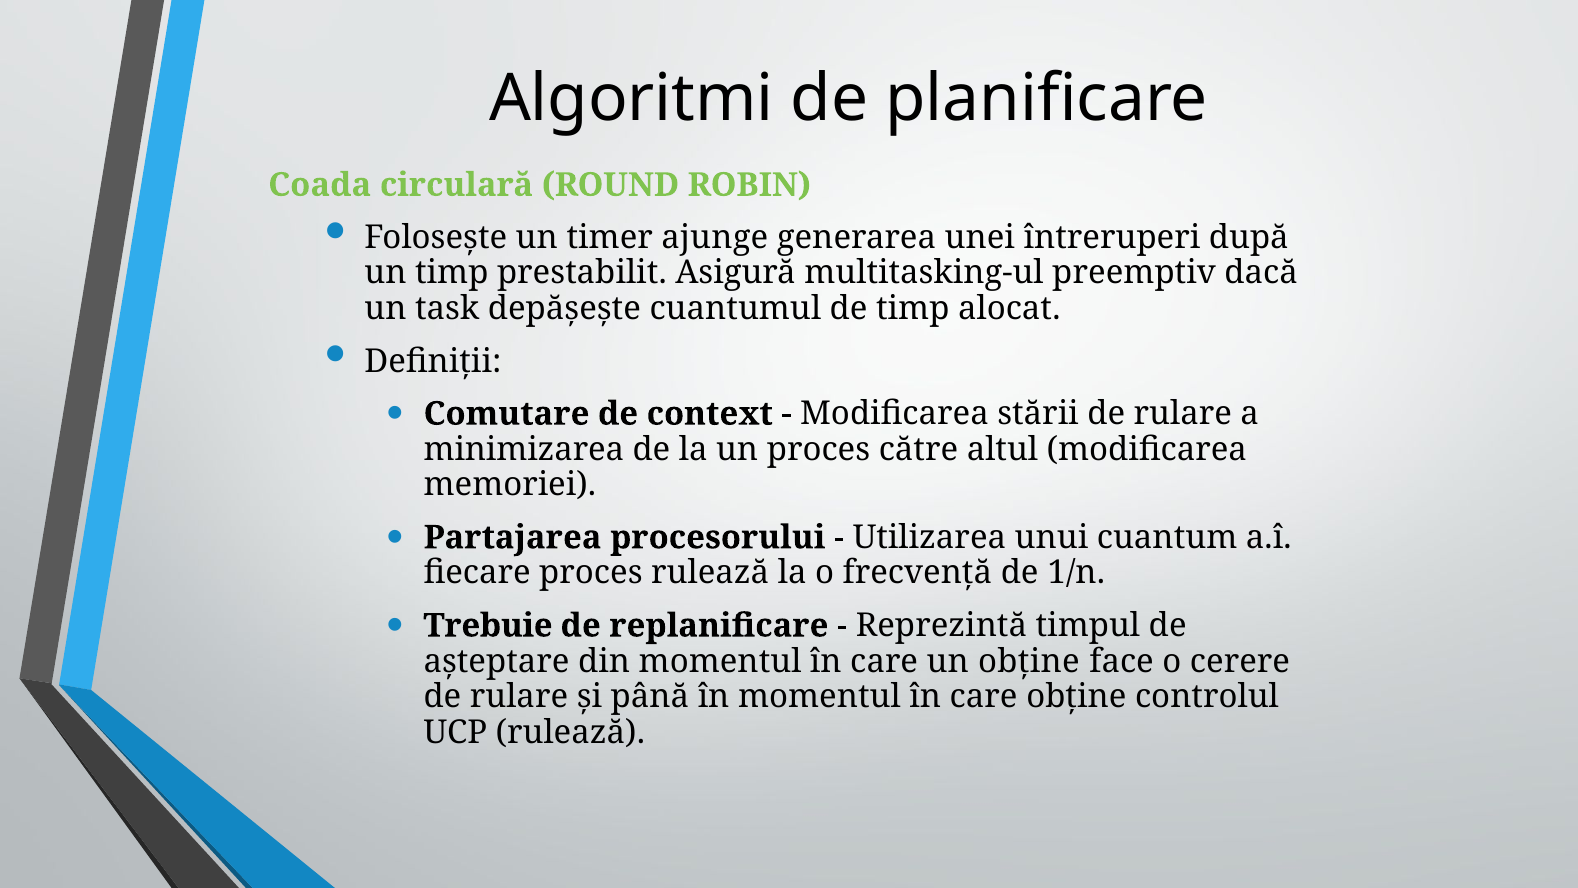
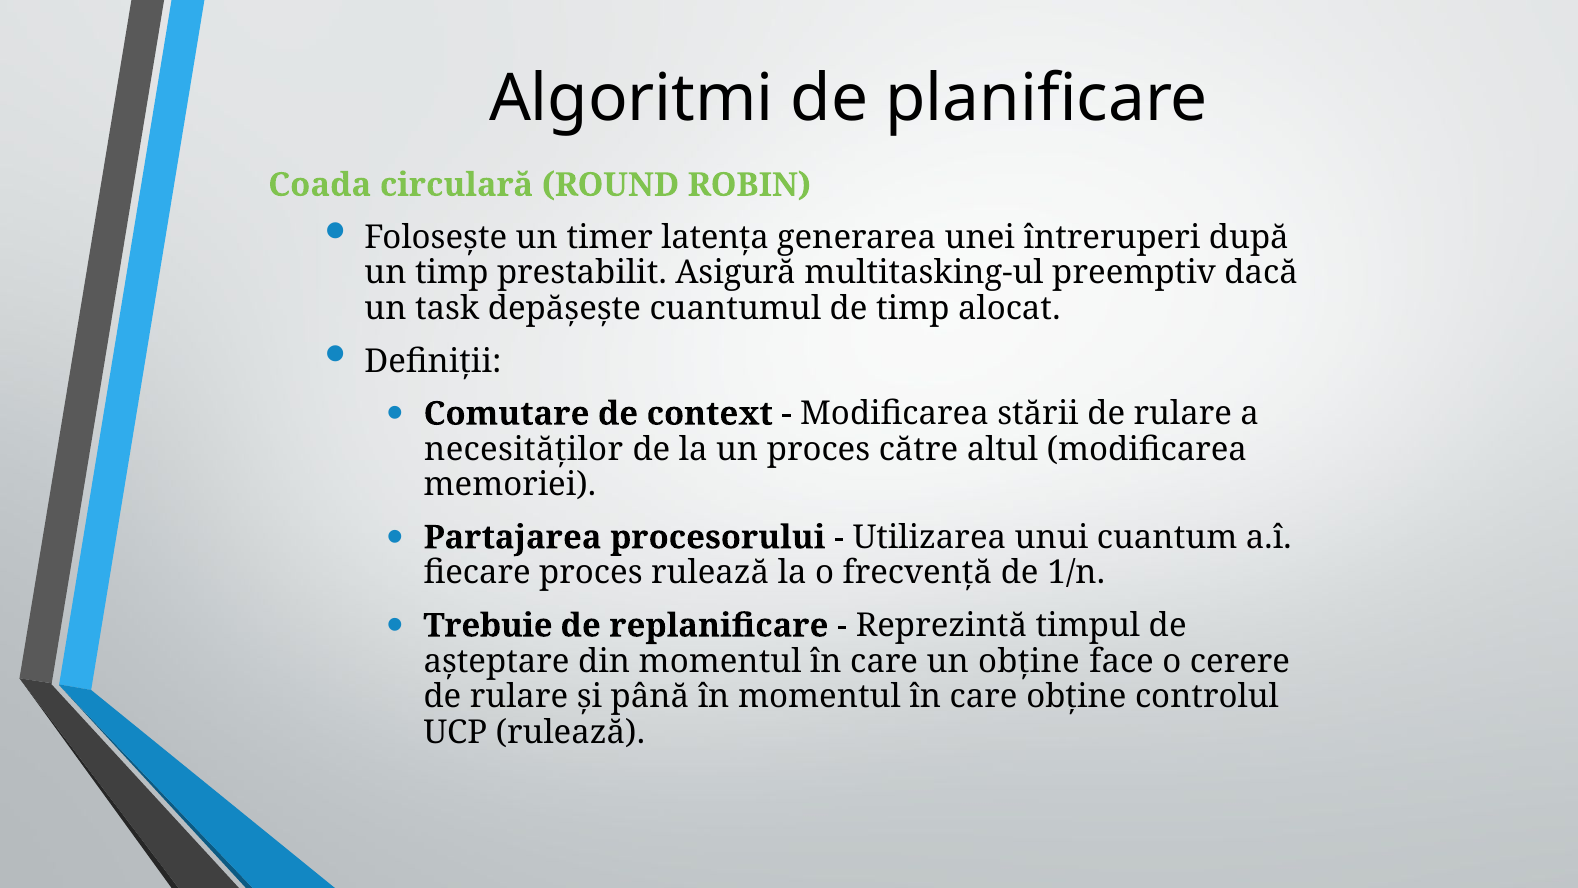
ajunge: ajunge -> latenţa
minimizarea: minimizarea -> necesităţilor
